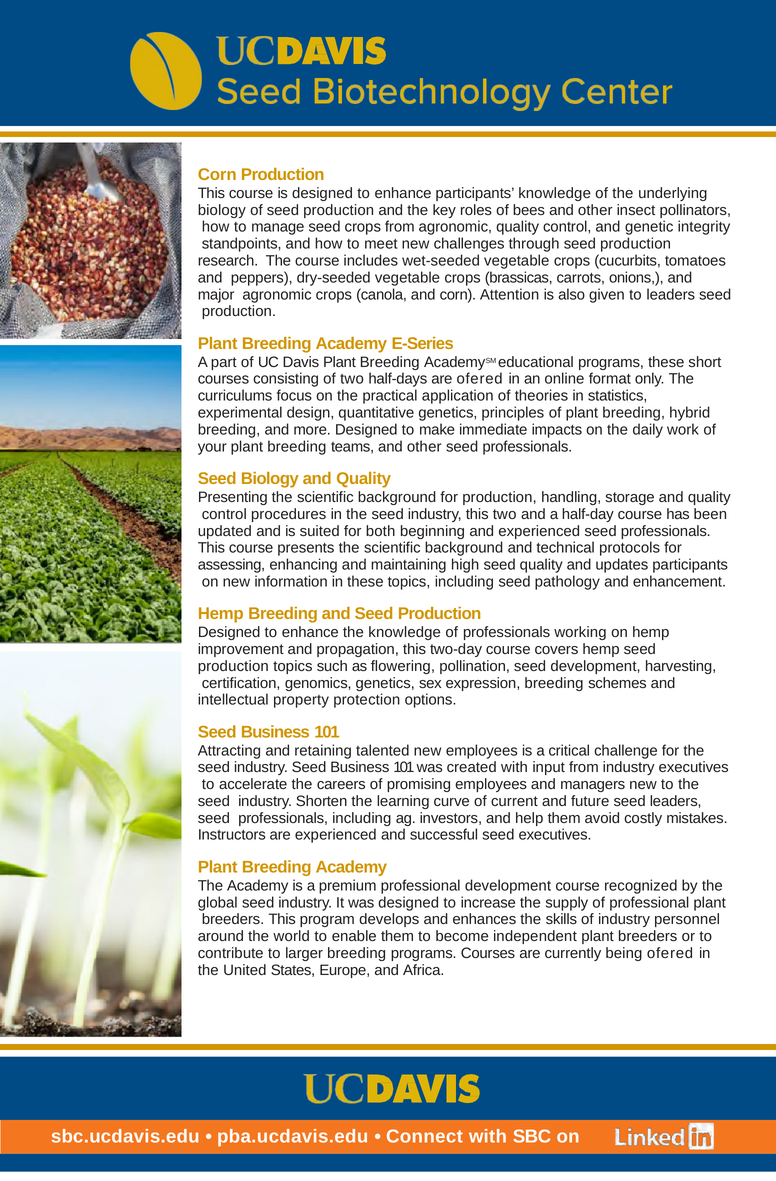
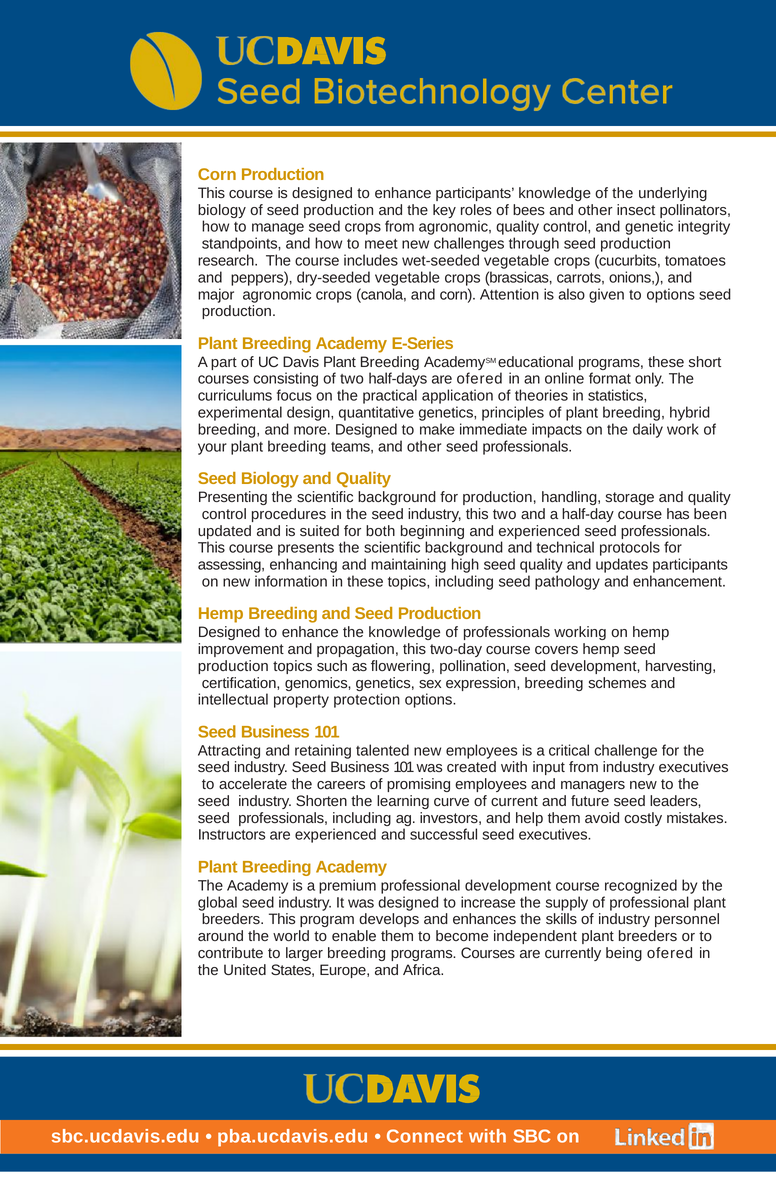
to leaders: leaders -> options
